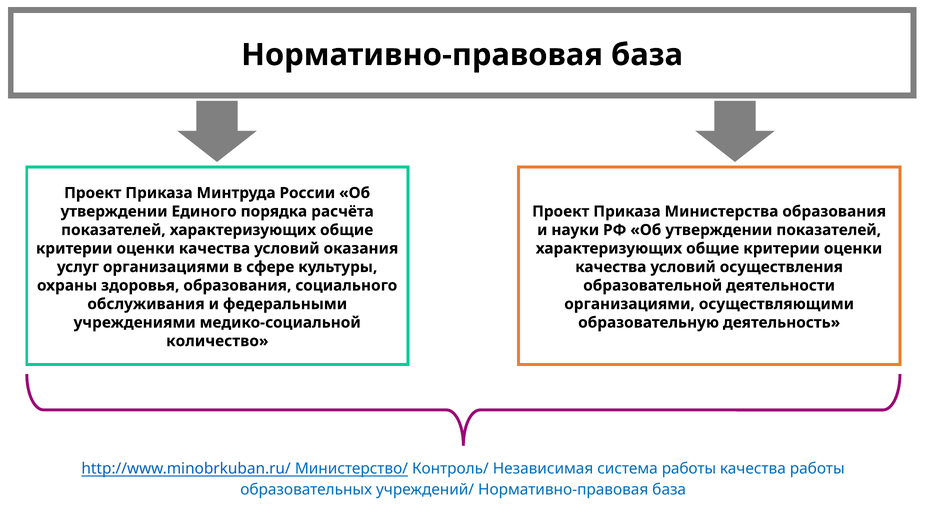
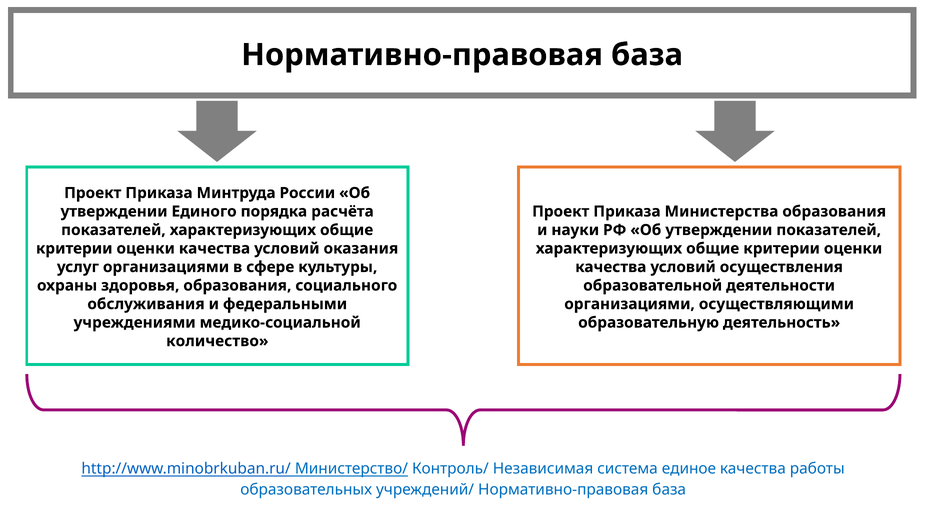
система работы: работы -> единое
